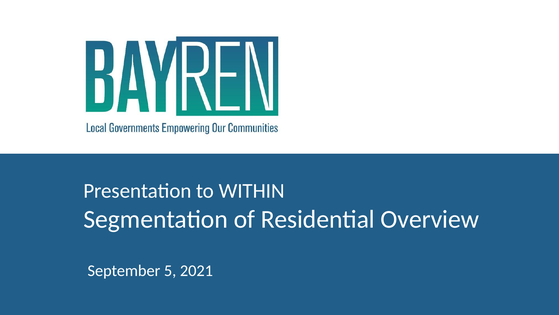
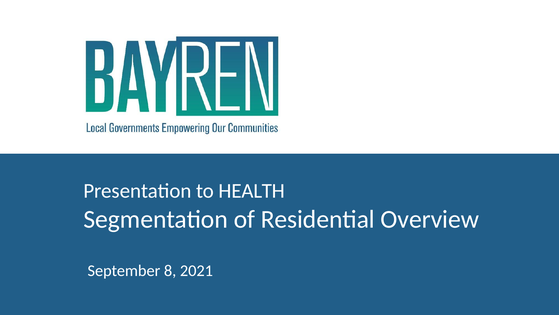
WITHIN: WITHIN -> HEALTH
5: 5 -> 8
